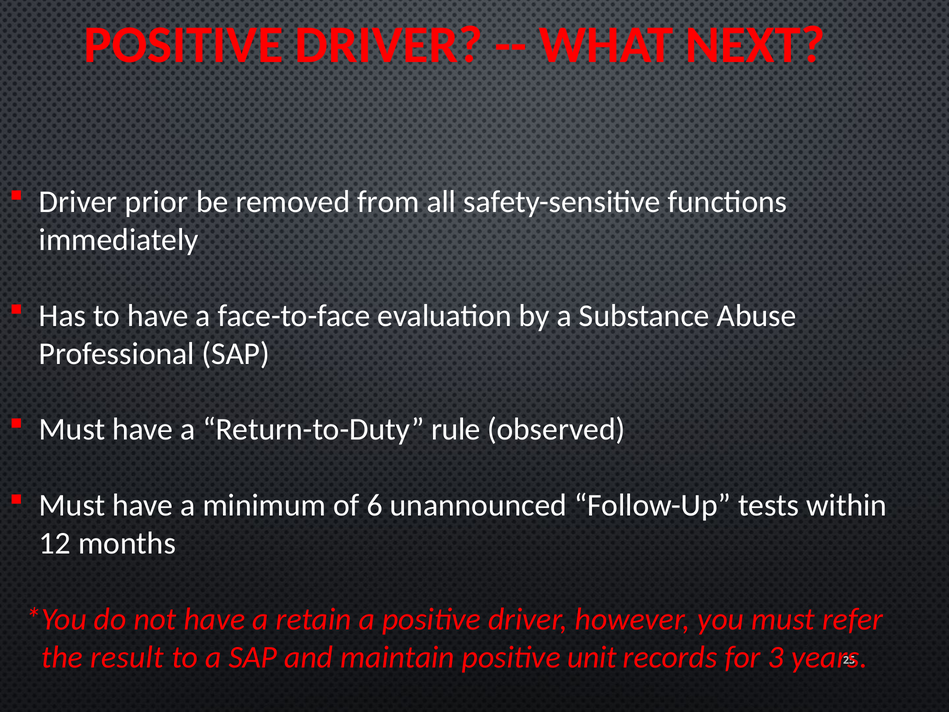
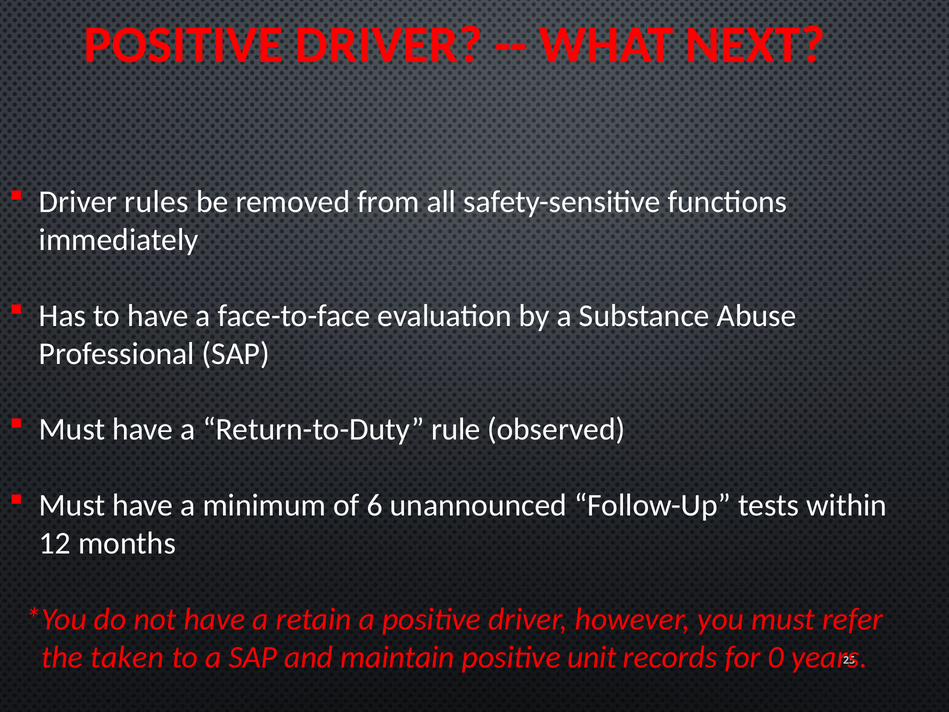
prior: prior -> rules
result: result -> taken
3: 3 -> 0
